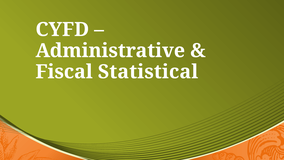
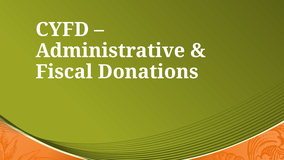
Statistical: Statistical -> Donations
